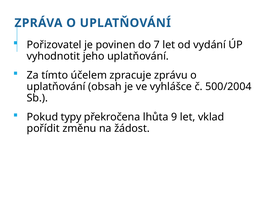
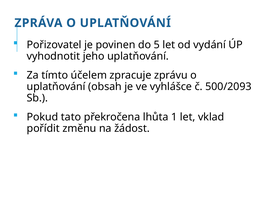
7: 7 -> 5
500/2004: 500/2004 -> 500/2093
typy: typy -> tato
9: 9 -> 1
